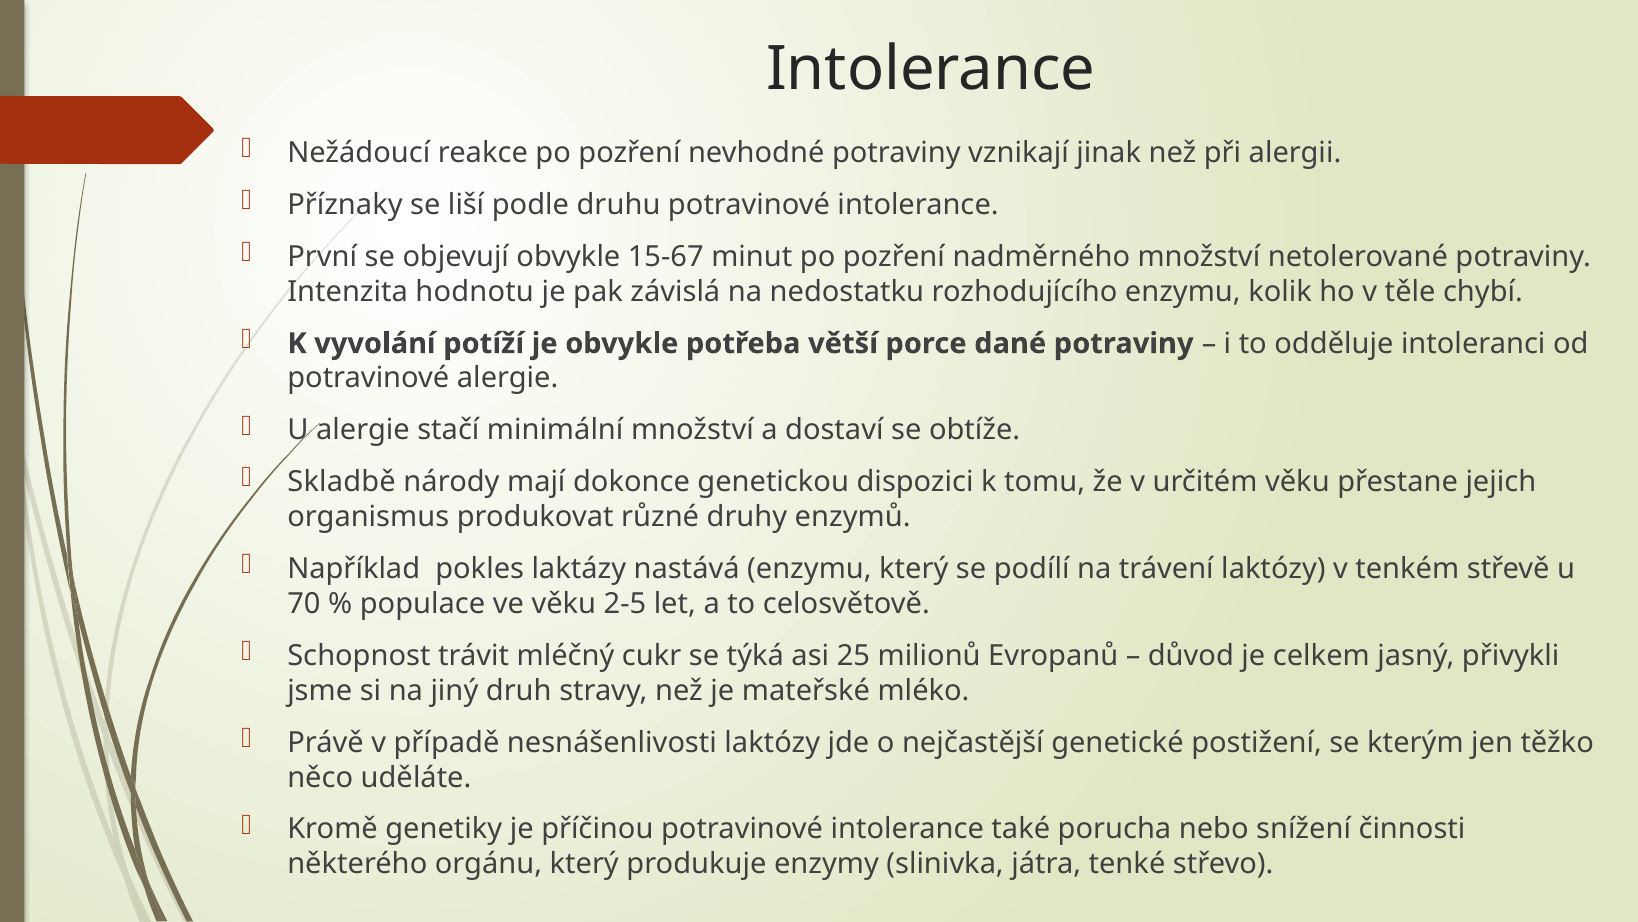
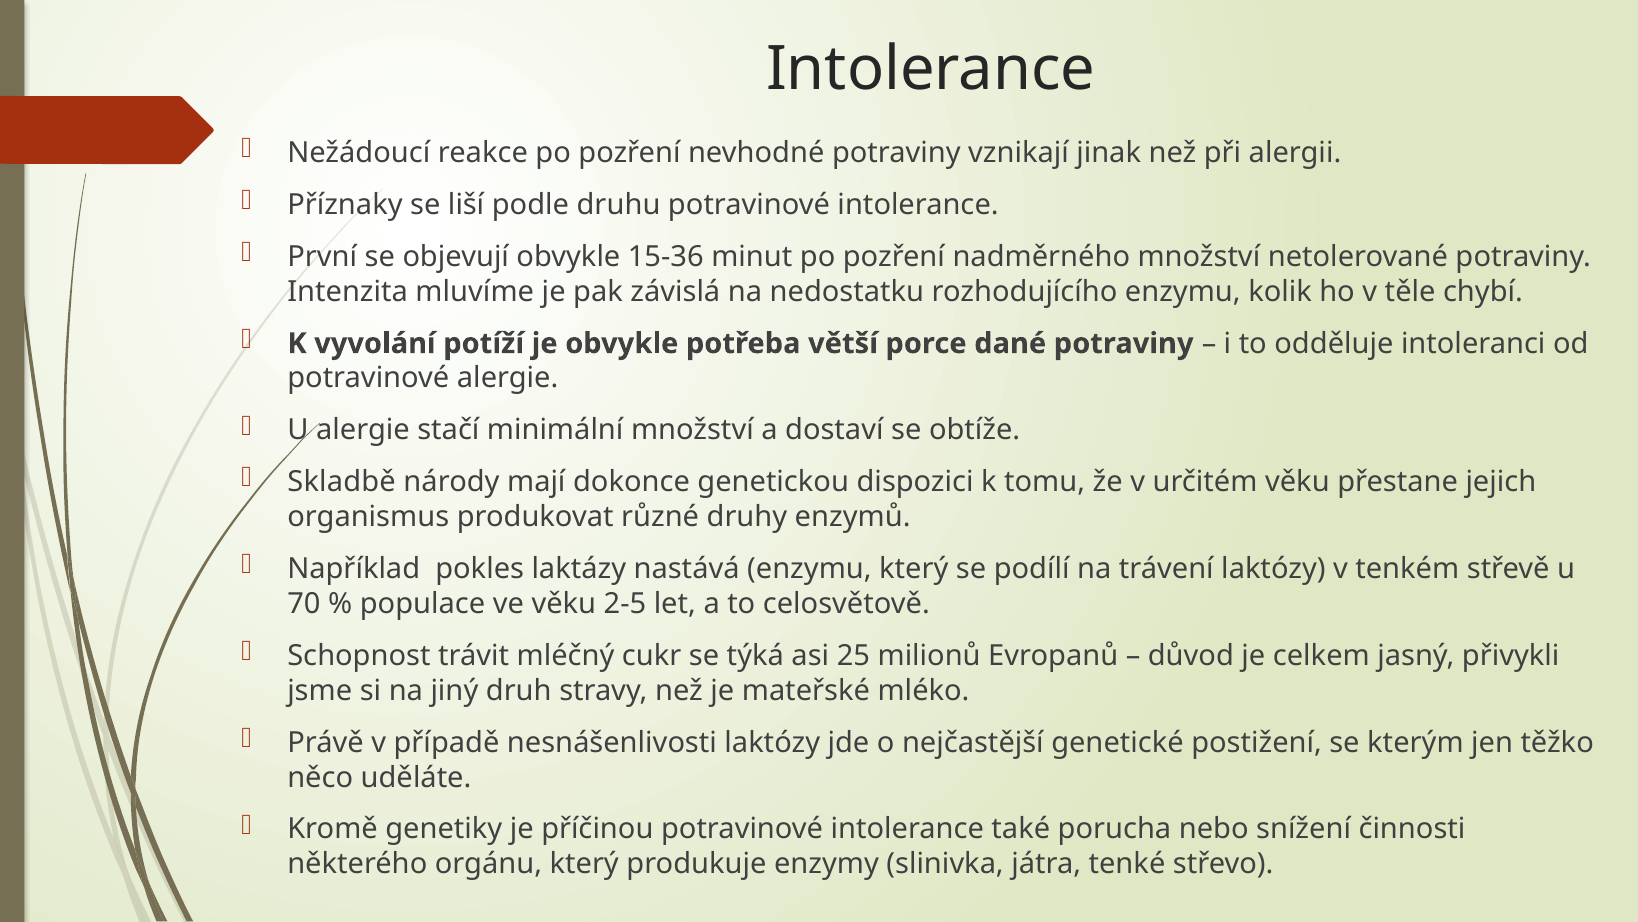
15-67: 15-67 -> 15-36
hodnotu: hodnotu -> mluvíme
